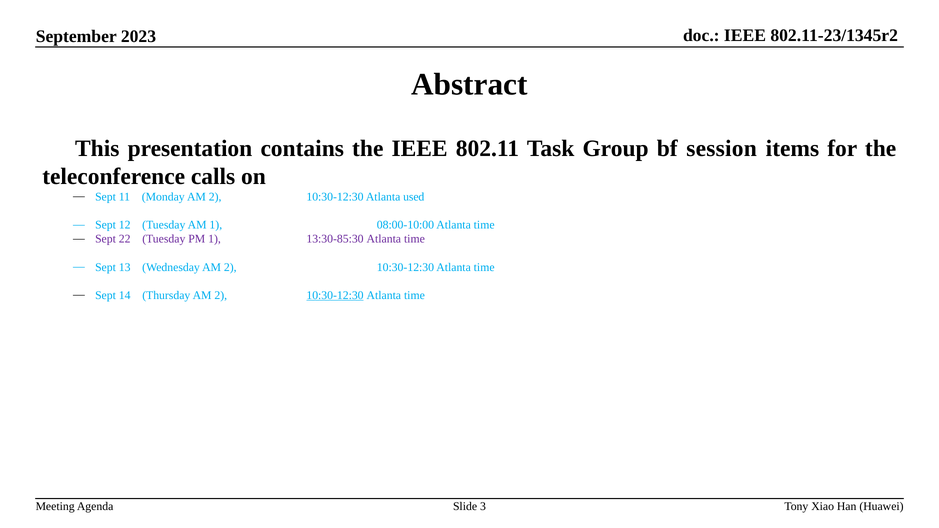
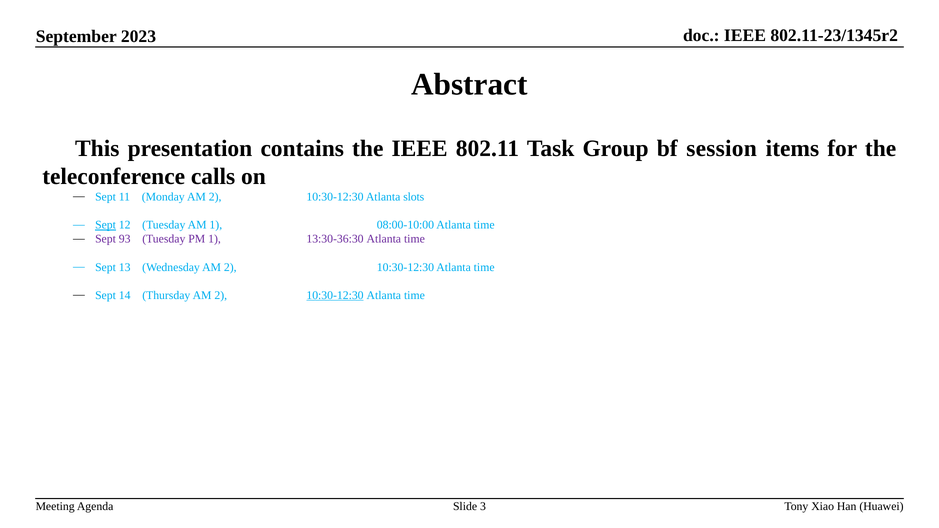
used: used -> slots
Sept at (106, 225) underline: none -> present
22: 22 -> 93
13:30-85:30: 13:30-85:30 -> 13:30-36:30
